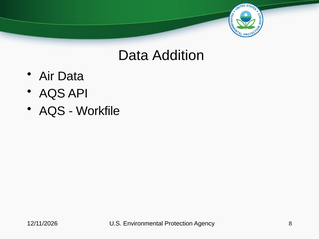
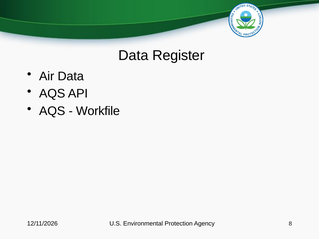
Addition: Addition -> Register
